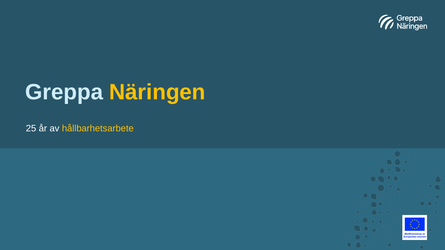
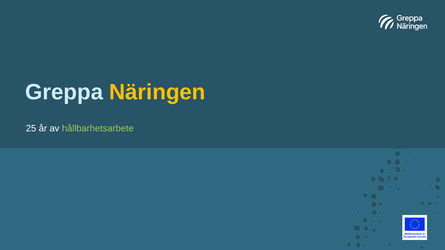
hållbarhetsarbete colour: yellow -> light green
